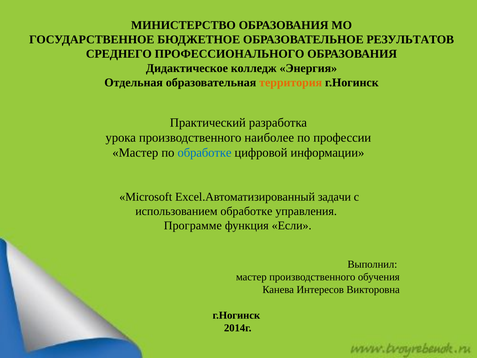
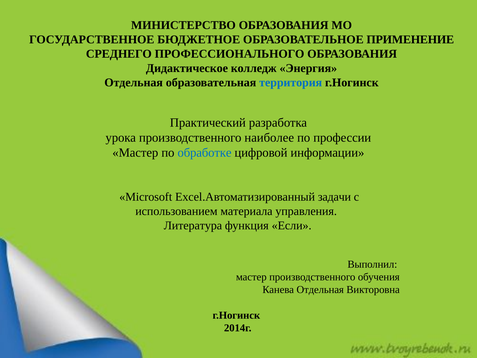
РЕЗУЛЬТАТОВ: РЕЗУЛЬТАТОВ -> ПРИМЕНЕНИЕ
территория colour: orange -> blue
использованием обработке: обработке -> материала
Программе: Программе -> Литература
Канева Интересов: Интересов -> Отдельная
